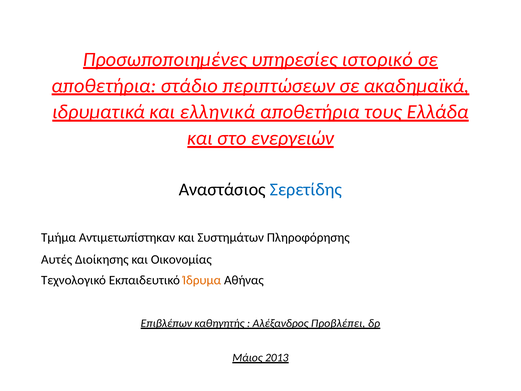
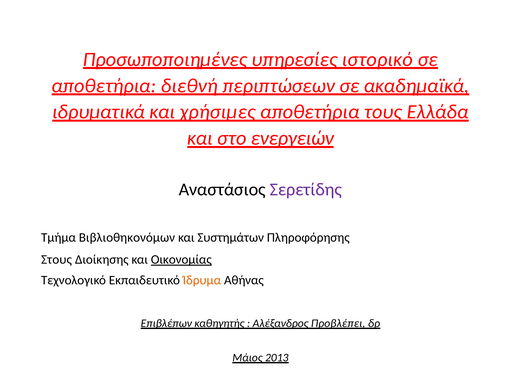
στάδιο: στάδιο -> διεθνή
ελληνικά: ελληνικά -> χρήσιμες
Σερετίδης colour: blue -> purple
Αντιμετωπίστηκαν: Αντιμετωπίστηκαν -> Βιβλιοθηκονόμων
Αυτές: Αυτές -> Στους
Οικονομίας underline: none -> present
